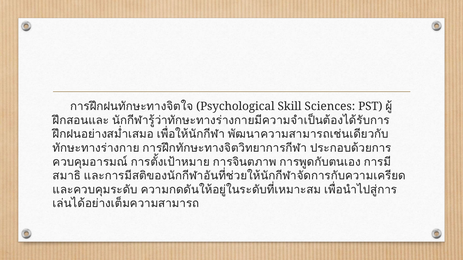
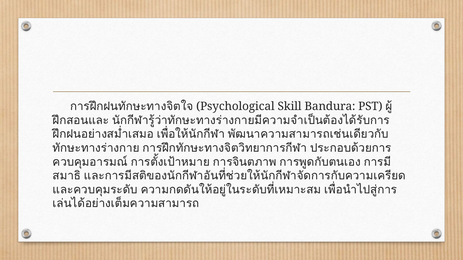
Sciences: Sciences -> Bandura
